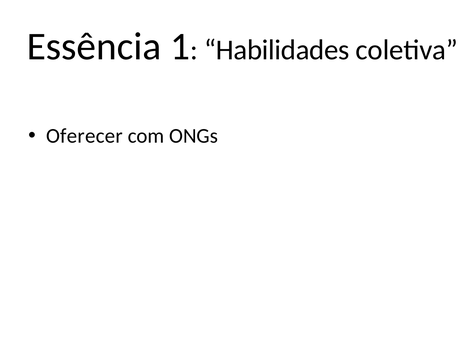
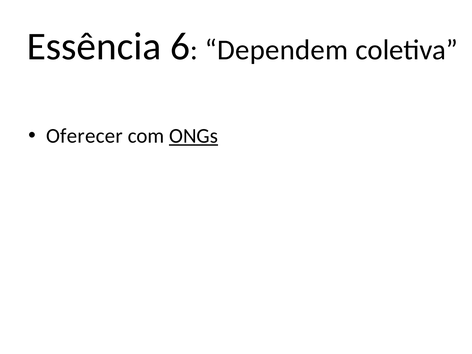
1: 1 -> 6
Habilidades: Habilidades -> Dependem
ONGs underline: none -> present
